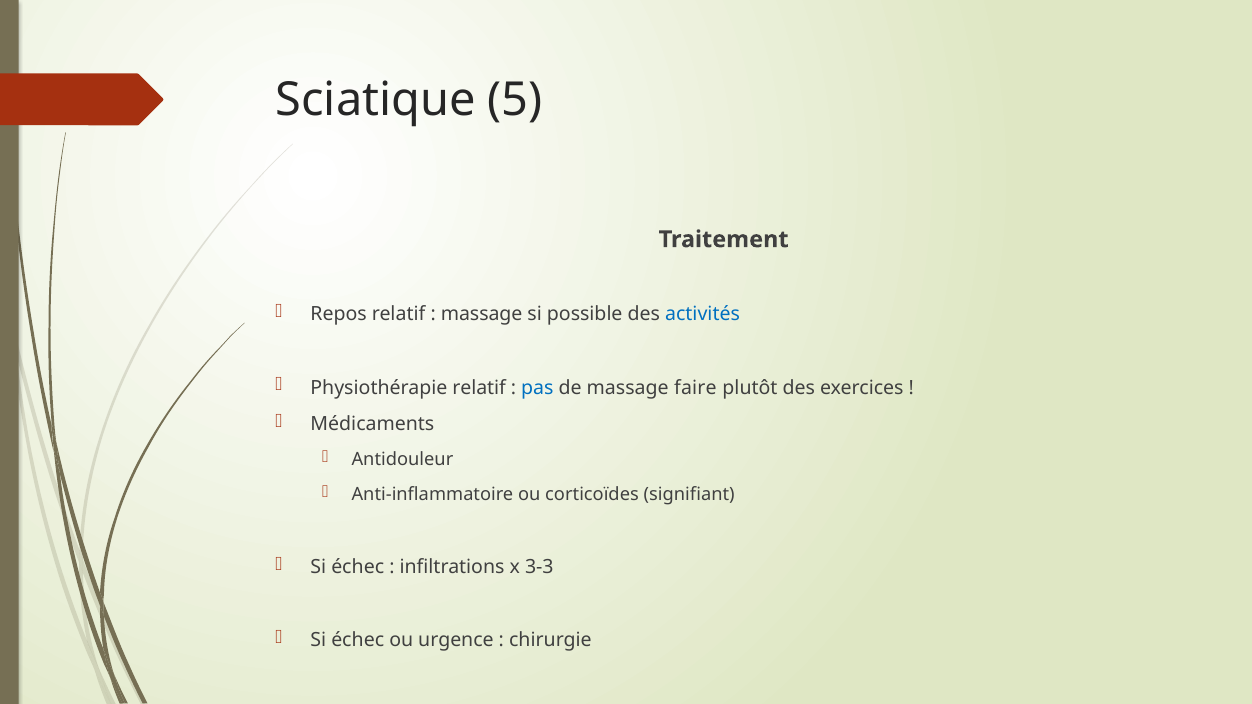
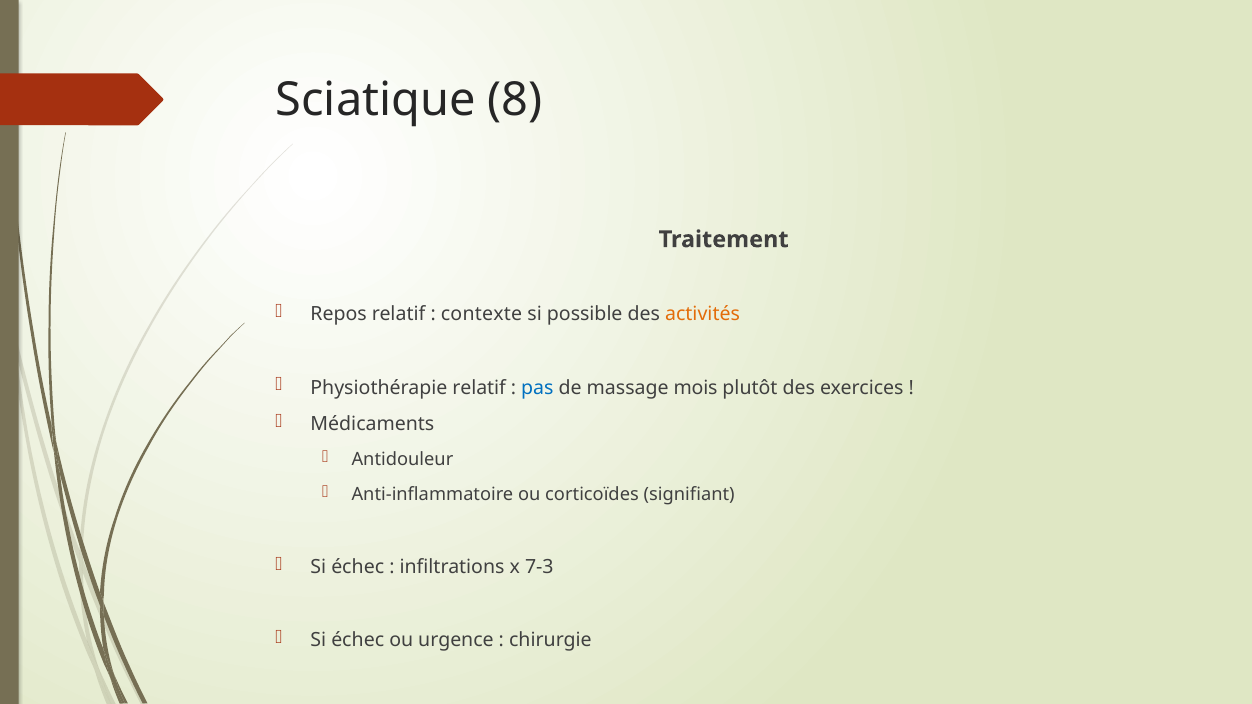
5: 5 -> 8
massage at (482, 315): massage -> contexte
activités colour: blue -> orange
faire: faire -> mois
3-3: 3-3 -> 7-3
